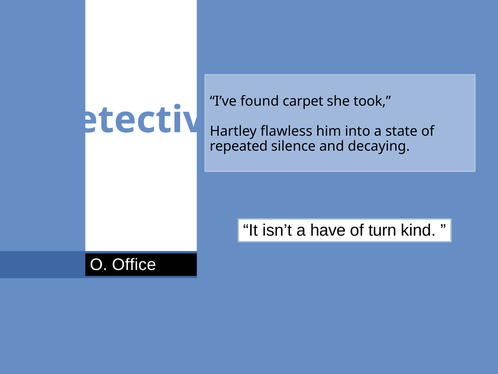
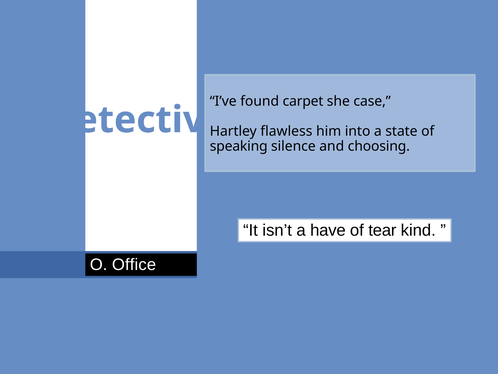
took: took -> case
repeated: repeated -> speaking
decaying: decaying -> choosing
turn: turn -> tear
